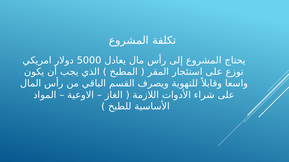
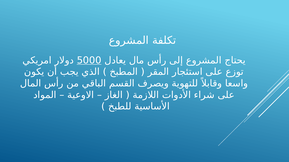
5000 underline: none -> present
